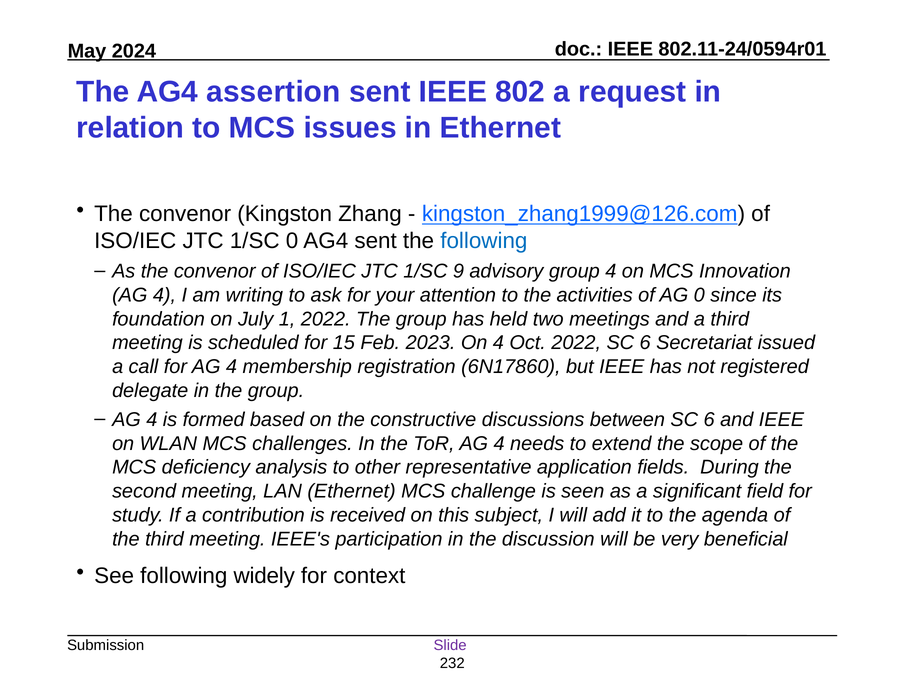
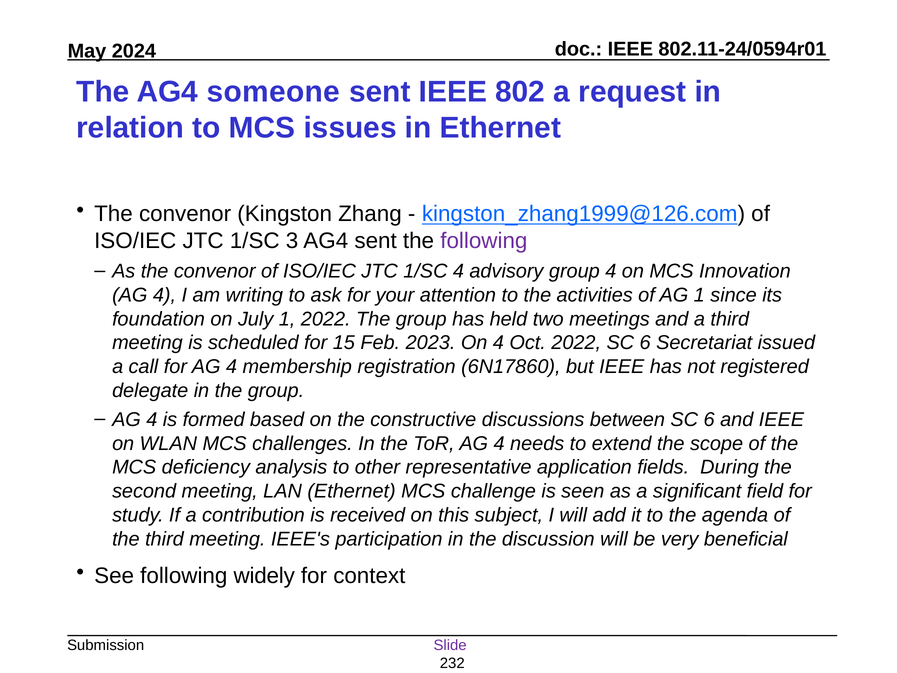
assertion: assertion -> someone
1/SC 0: 0 -> 3
following at (484, 241) colour: blue -> purple
1/SC 9: 9 -> 4
AG 0: 0 -> 1
